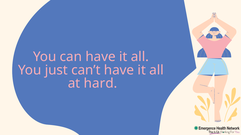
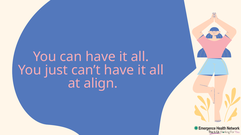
hard: hard -> align
